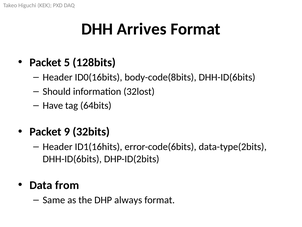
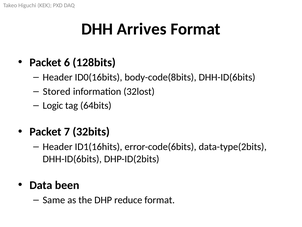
5: 5 -> 6
Should: Should -> Stored
Have: Have -> Logic
9: 9 -> 7
from: from -> been
always: always -> reduce
